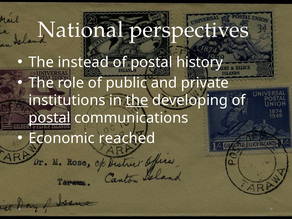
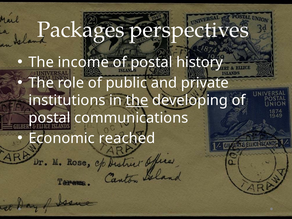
National: National -> Packages
instead: instead -> income
postal at (49, 118) underline: present -> none
